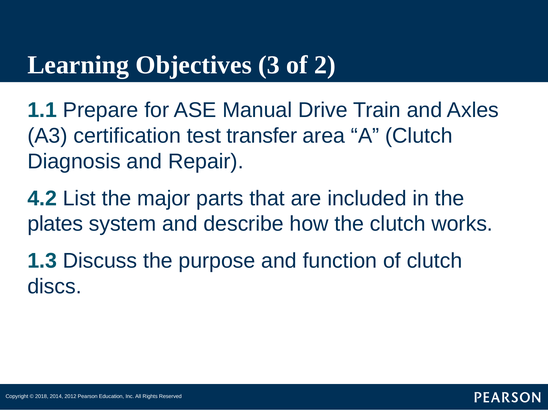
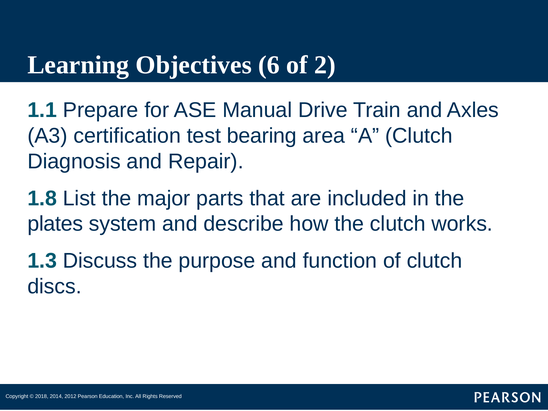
3: 3 -> 6
transfer: transfer -> bearing
4.2: 4.2 -> 1.8
